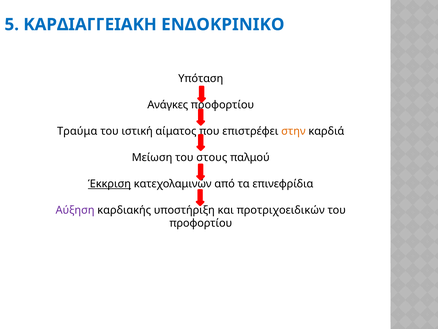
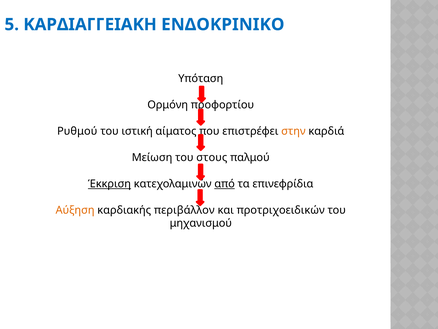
Ανάγκες: Ανάγκες -> Ορμόνη
Τραύμα: Τραύμα -> Ρυθμού
από underline: none -> present
Αύξηση colour: purple -> orange
υποστήριξη: υποστήριξη -> περιβάλλον
προφορτίου at (201, 223): προφορτίου -> μηχανισμού
